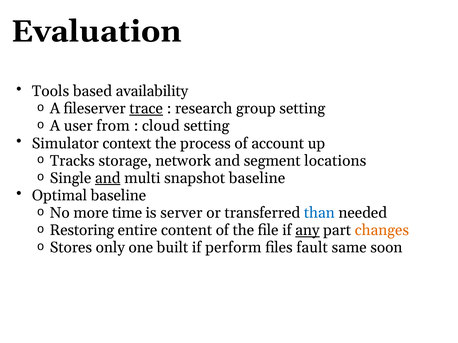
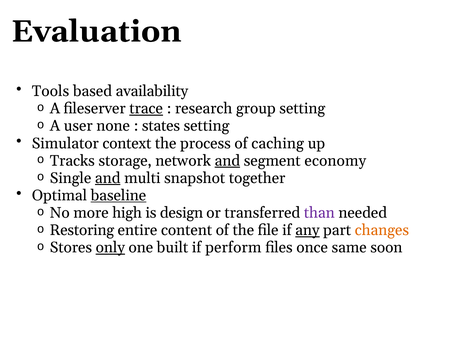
from: from -> none
cloud: cloud -> states
account: account -> caching
and at (227, 161) underline: none -> present
locations: locations -> economy
snapshot baseline: baseline -> together
baseline at (118, 196) underline: none -> present
time: time -> high
server: server -> design
than colour: blue -> purple
only underline: none -> present
fault: fault -> once
